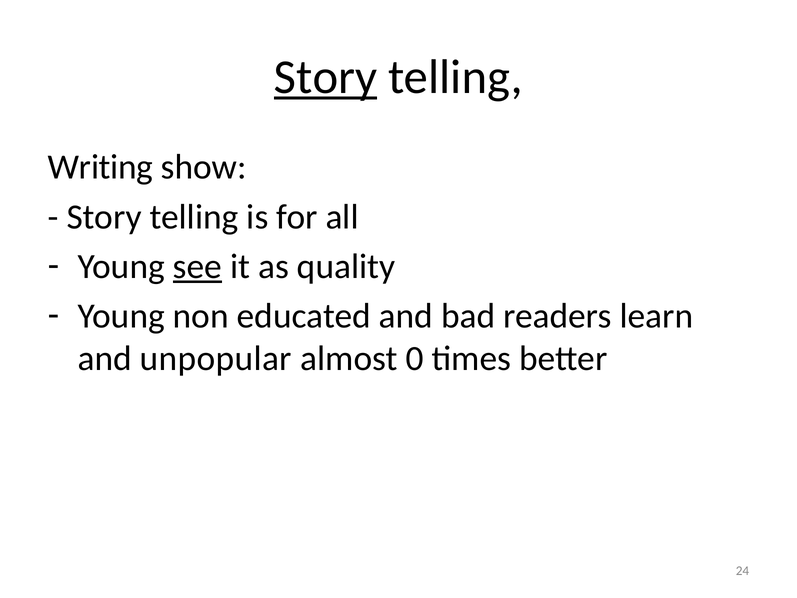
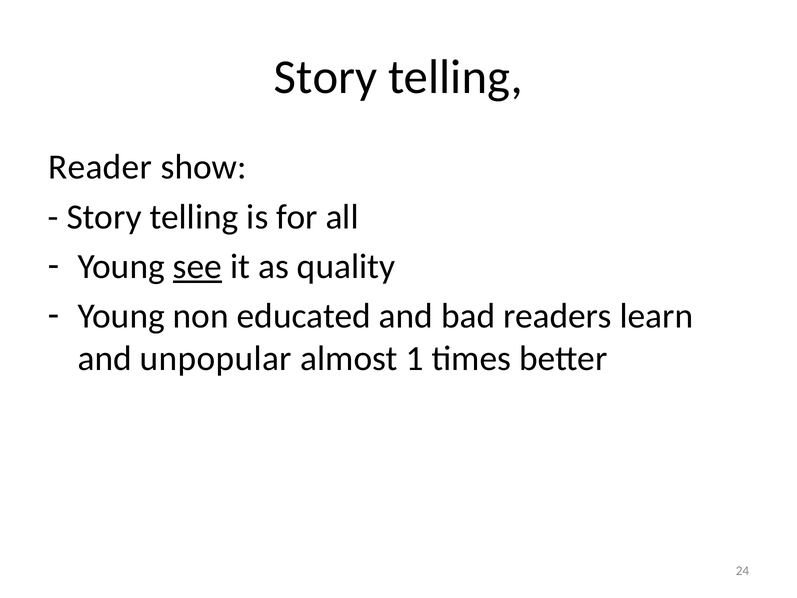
Story at (326, 77) underline: present -> none
Writing: Writing -> Reader
0: 0 -> 1
